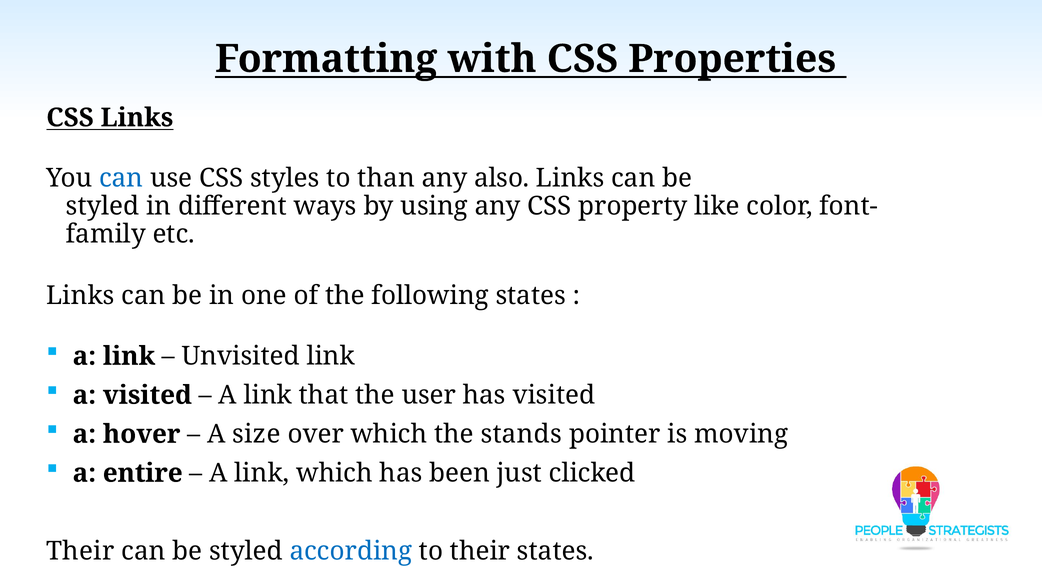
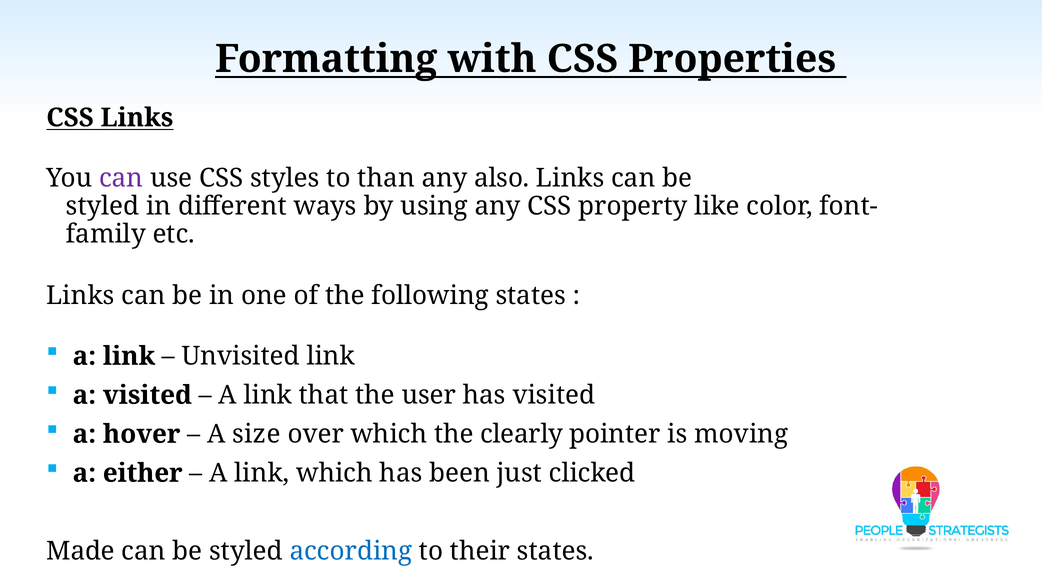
can at (121, 178) colour: blue -> purple
stands: stands -> clearly
entire: entire -> either
Their at (80, 551): Their -> Made
